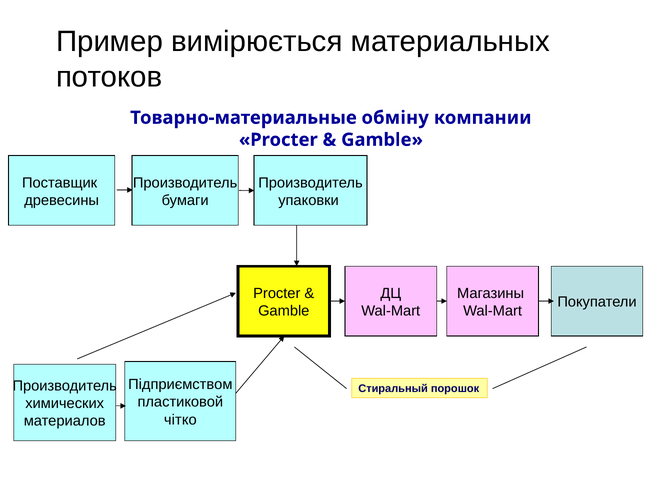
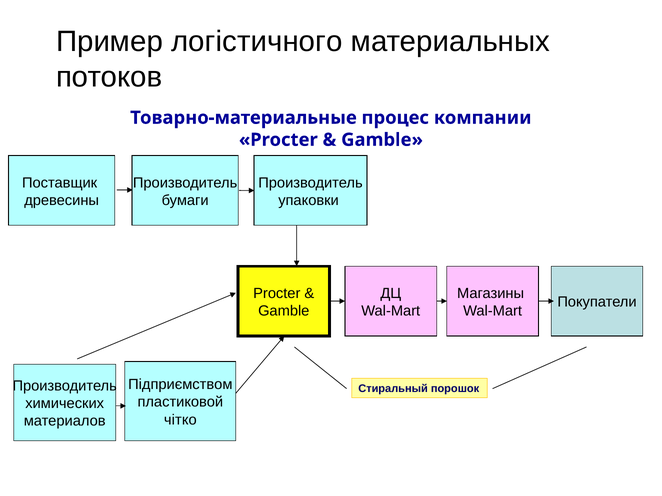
вимірюється: вимірюється -> логістичного
обміну: обміну -> процес
